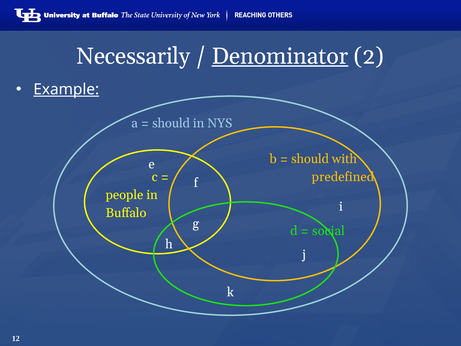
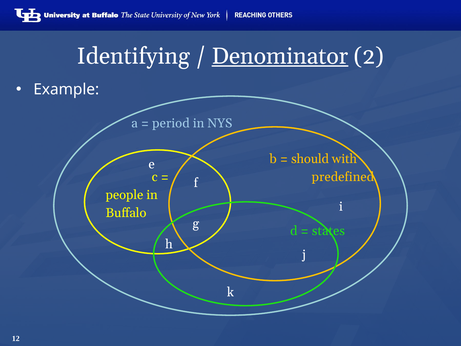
Necessarily: Necessarily -> Identifying
Example underline: present -> none
should at (171, 123): should -> period
social: social -> states
